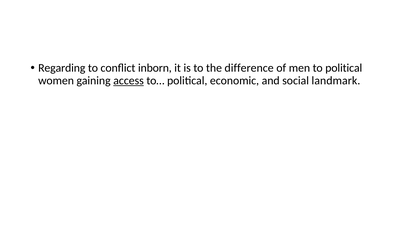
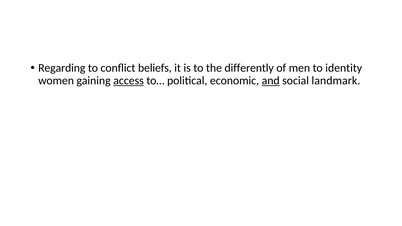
inborn: inborn -> beliefs
difference: difference -> differently
to political: political -> identity
and underline: none -> present
